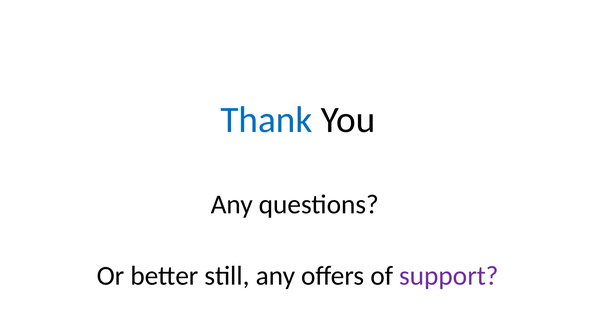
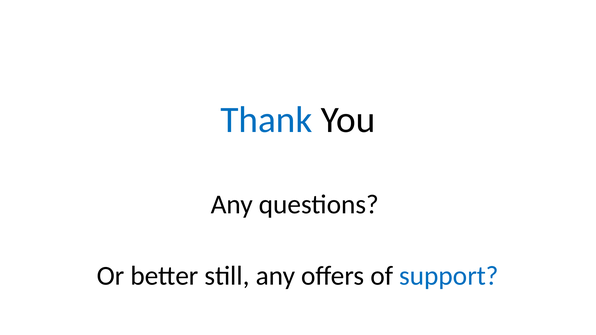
support colour: purple -> blue
